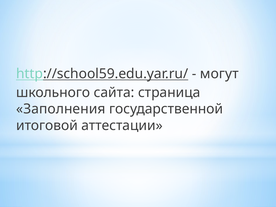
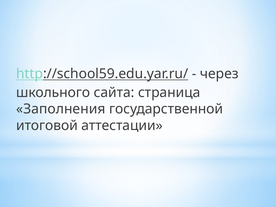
могут: могут -> через
